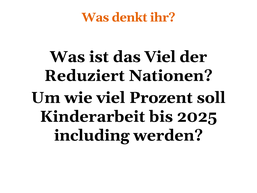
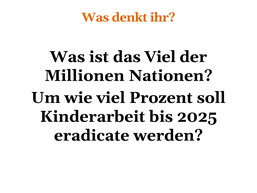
Reduziert: Reduziert -> Millionen
including: including -> eradicate
